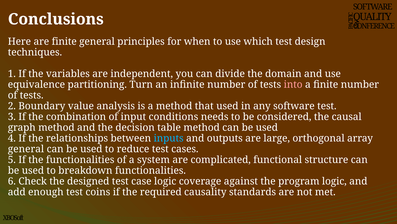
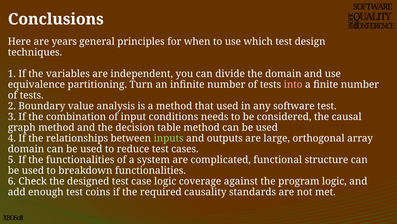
are finite: finite -> years
inputs colour: light blue -> light green
general at (26, 149): general -> domain
